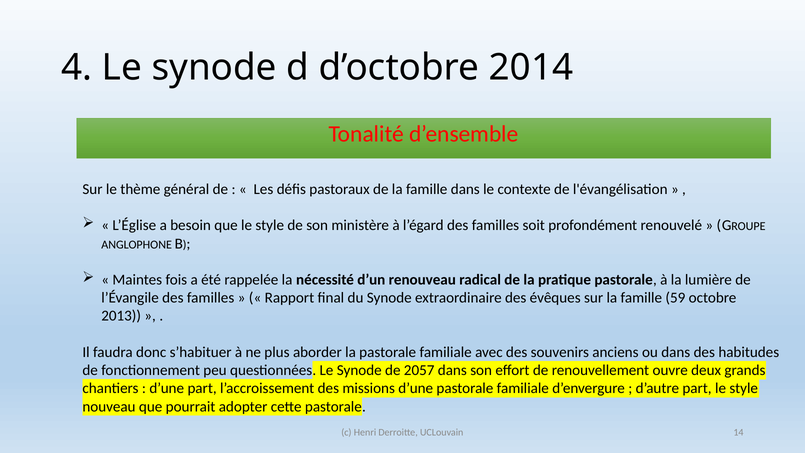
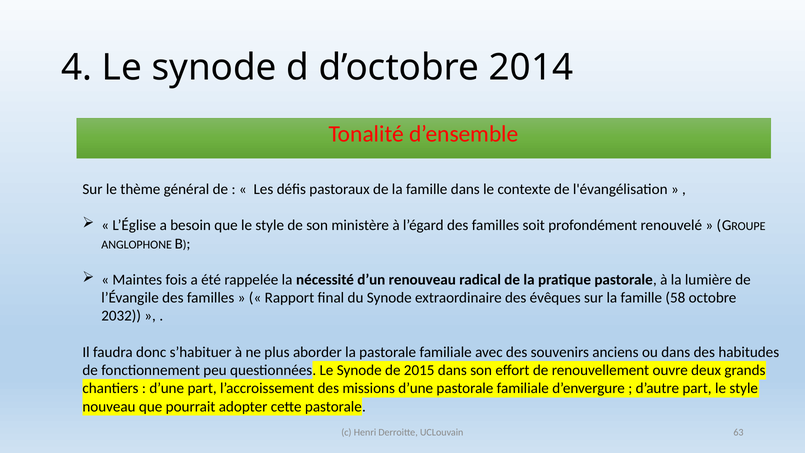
59: 59 -> 58
2013: 2013 -> 2032
2057: 2057 -> 2015
14: 14 -> 63
